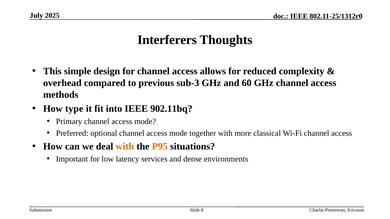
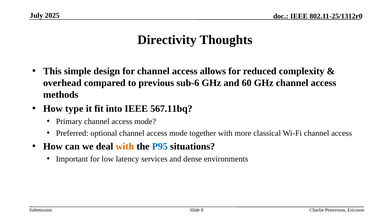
Interferers: Interferers -> Directivity
sub-3: sub-3 -> sub-6
902.11bq: 902.11bq -> 567.11bq
P95 colour: orange -> blue
